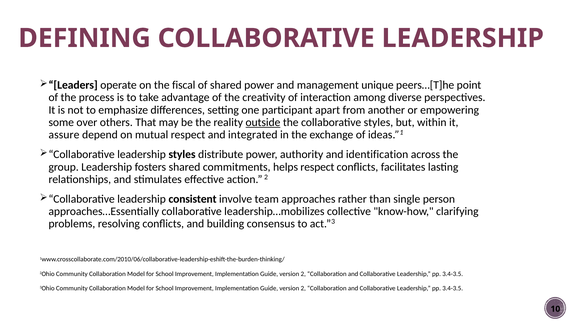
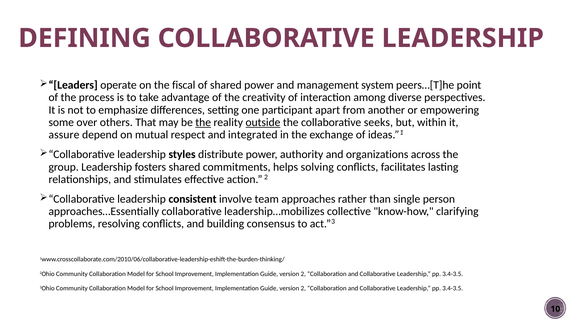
unique: unique -> system
the at (203, 122) underline: none -> present
collaborative styles: styles -> seeks
identification: identification -> organizations
helps respect: respect -> solving
